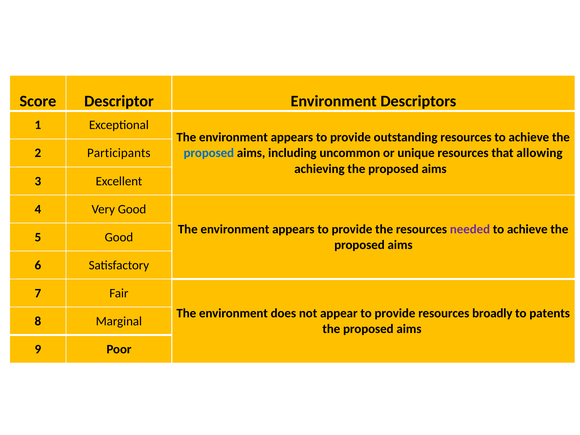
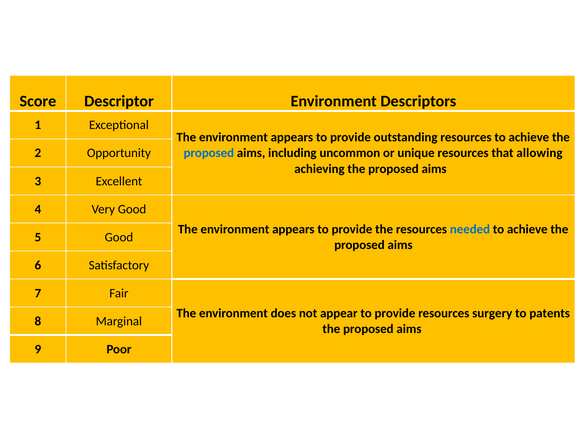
Participants: Participants -> Opportunity
needed colour: purple -> blue
broadly: broadly -> surgery
